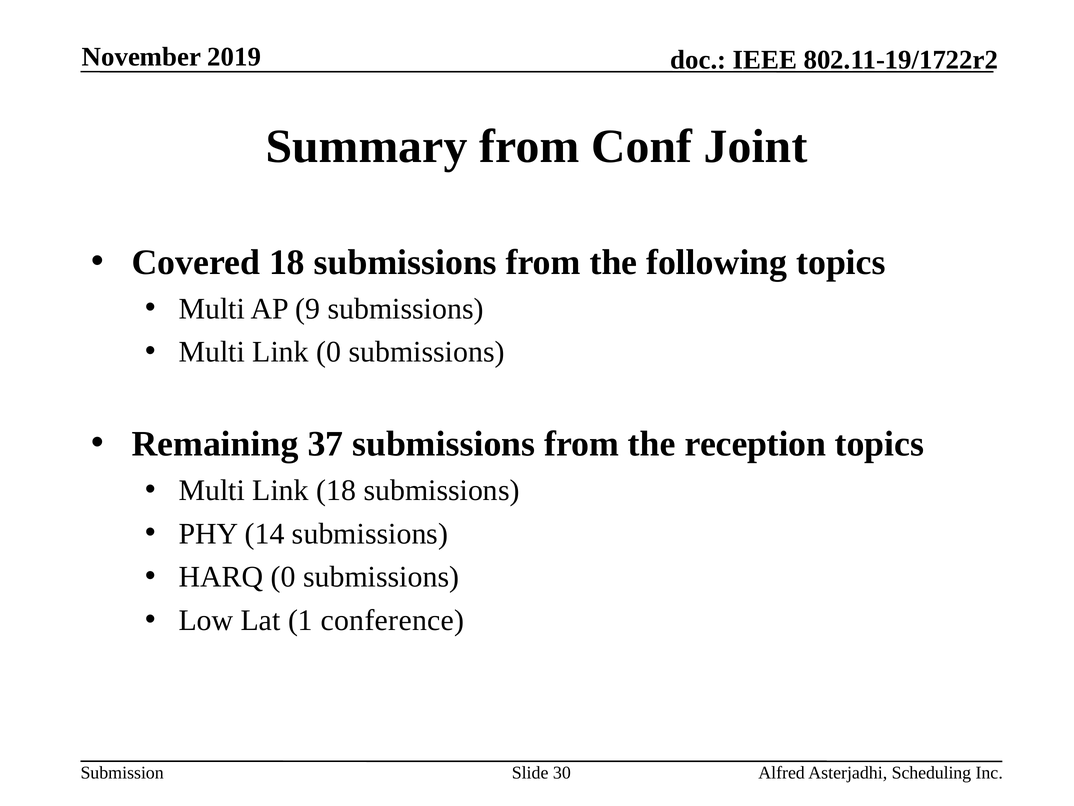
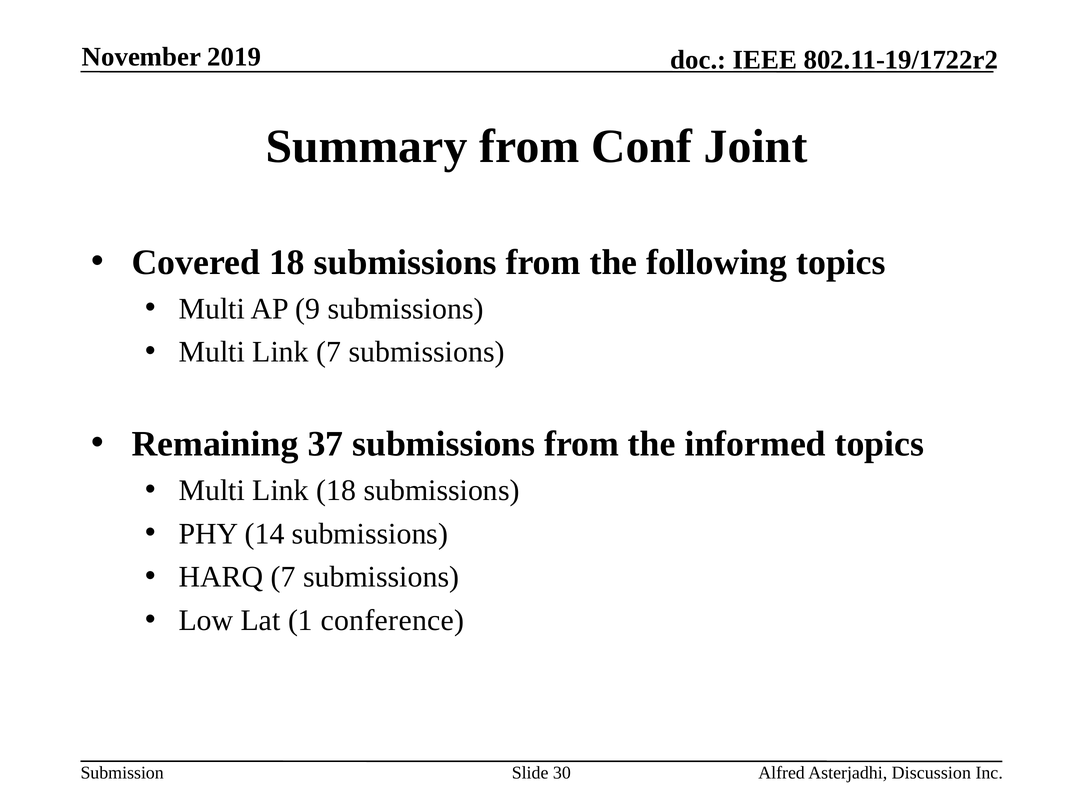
Link 0: 0 -> 7
reception: reception -> informed
HARQ 0: 0 -> 7
Scheduling: Scheduling -> Discussion
